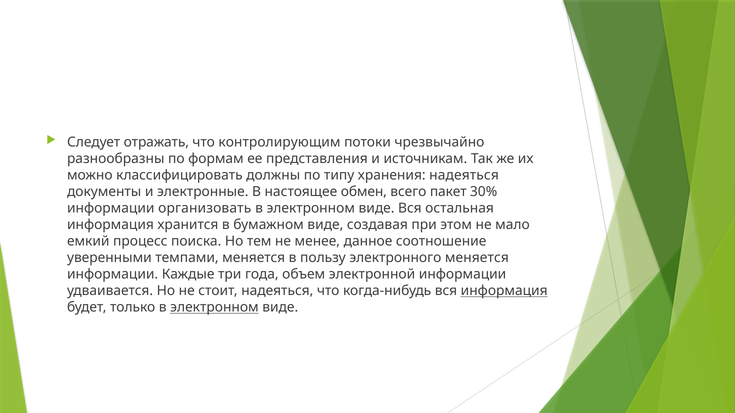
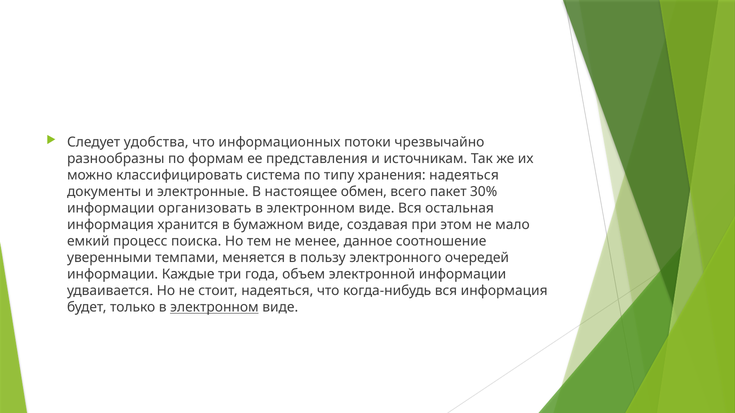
отражать: отражать -> удобства
контролирующим: контролирующим -> информационных
должны: должны -> система
электронного меняется: меняется -> очередей
информация at (504, 291) underline: present -> none
